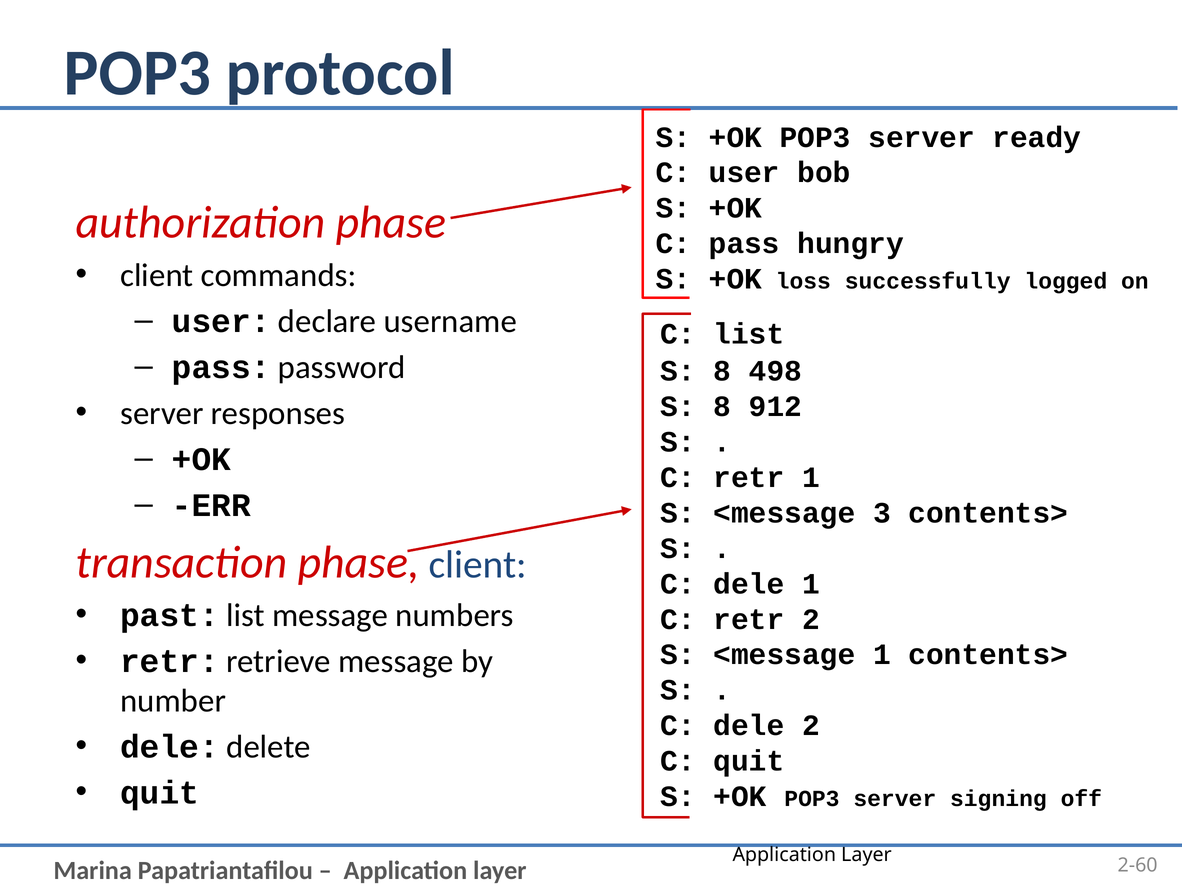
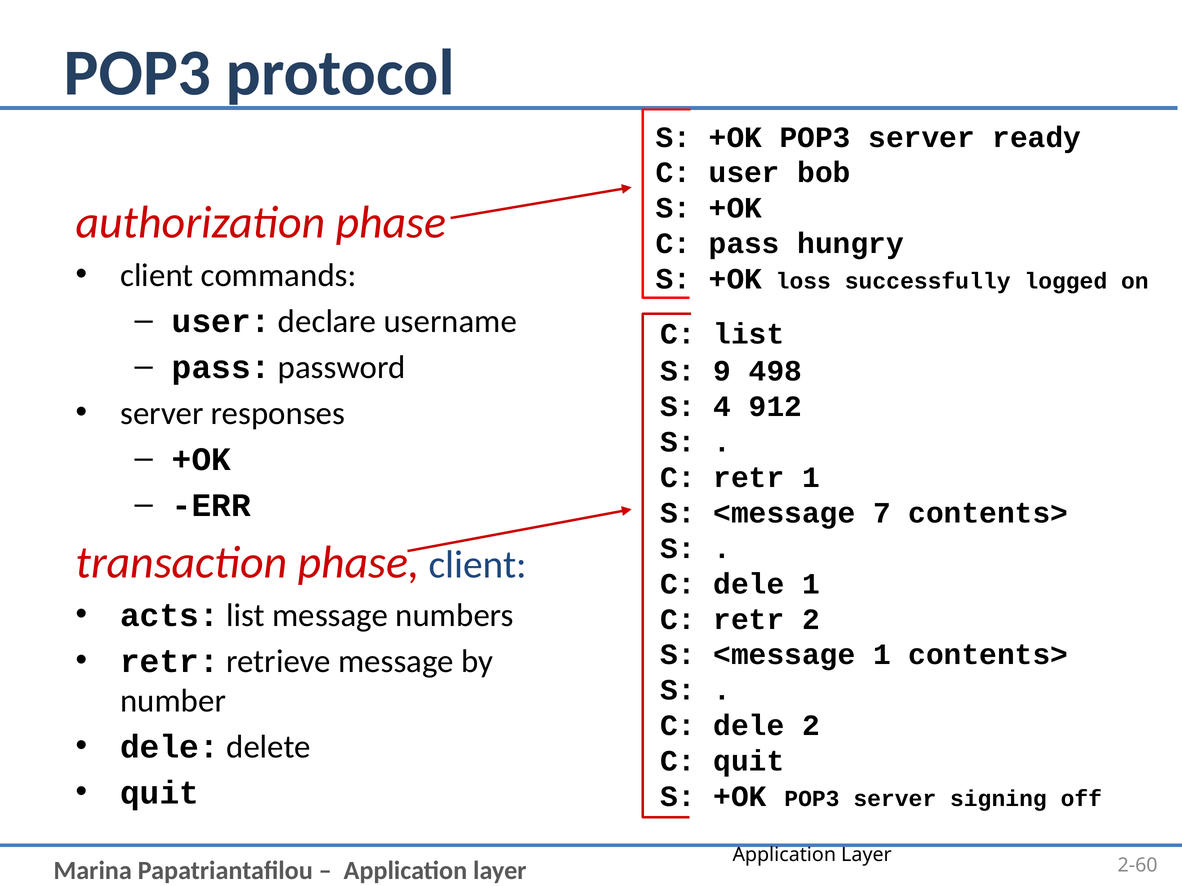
8 at (722, 371): 8 -> 9
8 at (722, 407): 8 -> 4
3: 3 -> 7
past: past -> acts
